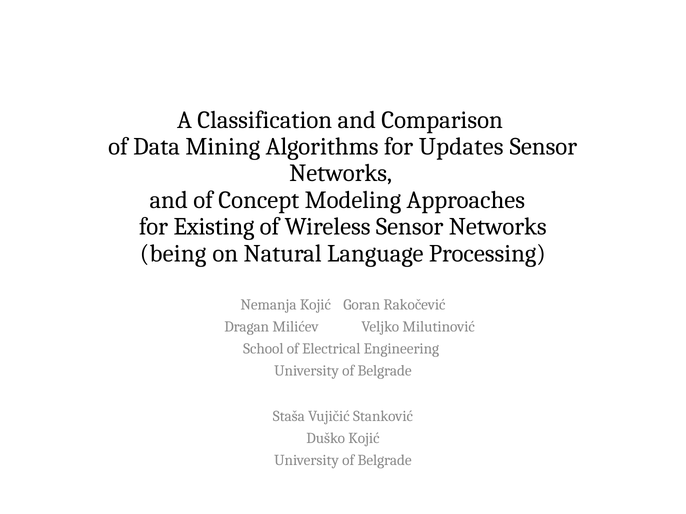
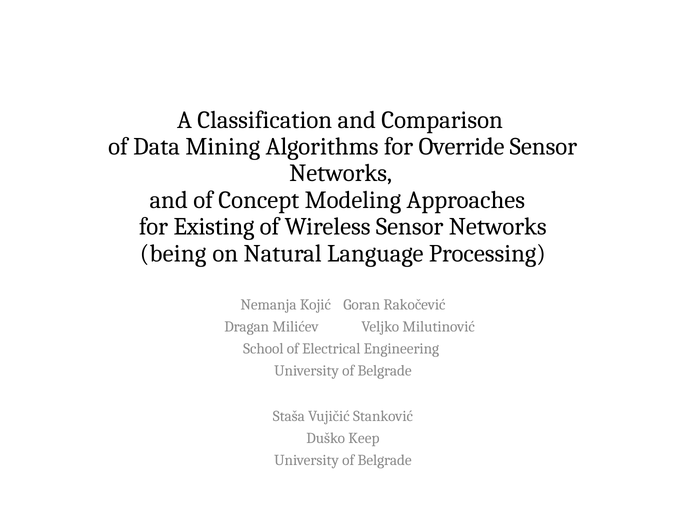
Updates: Updates -> Override
Duško Kojić: Kojić -> Keep
